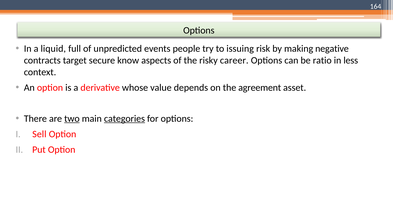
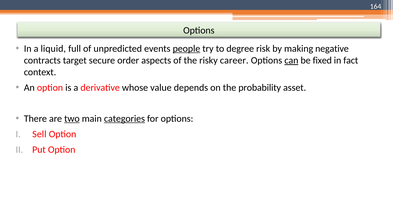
people underline: none -> present
issuing: issuing -> degree
know: know -> order
can underline: none -> present
ratio: ratio -> fixed
less: less -> fact
agreement: agreement -> probability
